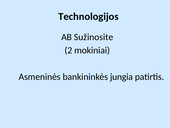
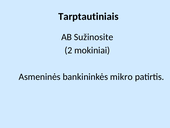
Technologijos: Technologijos -> Tarptautiniais
jungia: jungia -> mikro
